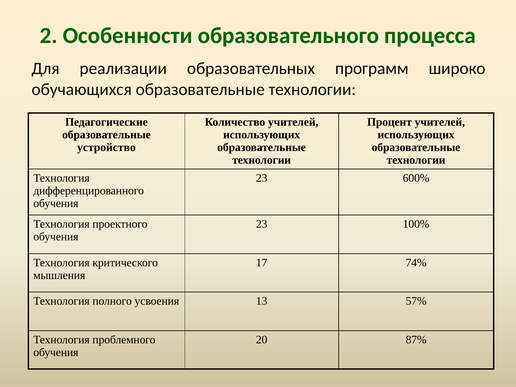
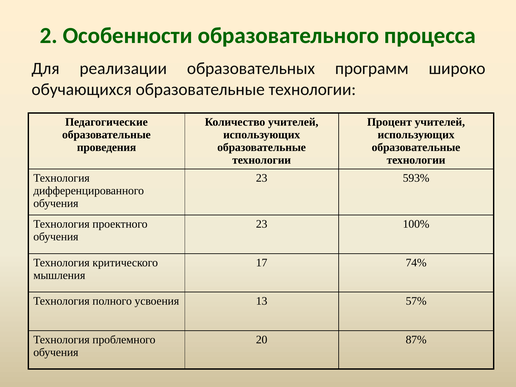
устройство: устройство -> проведения
600%: 600% -> 593%
